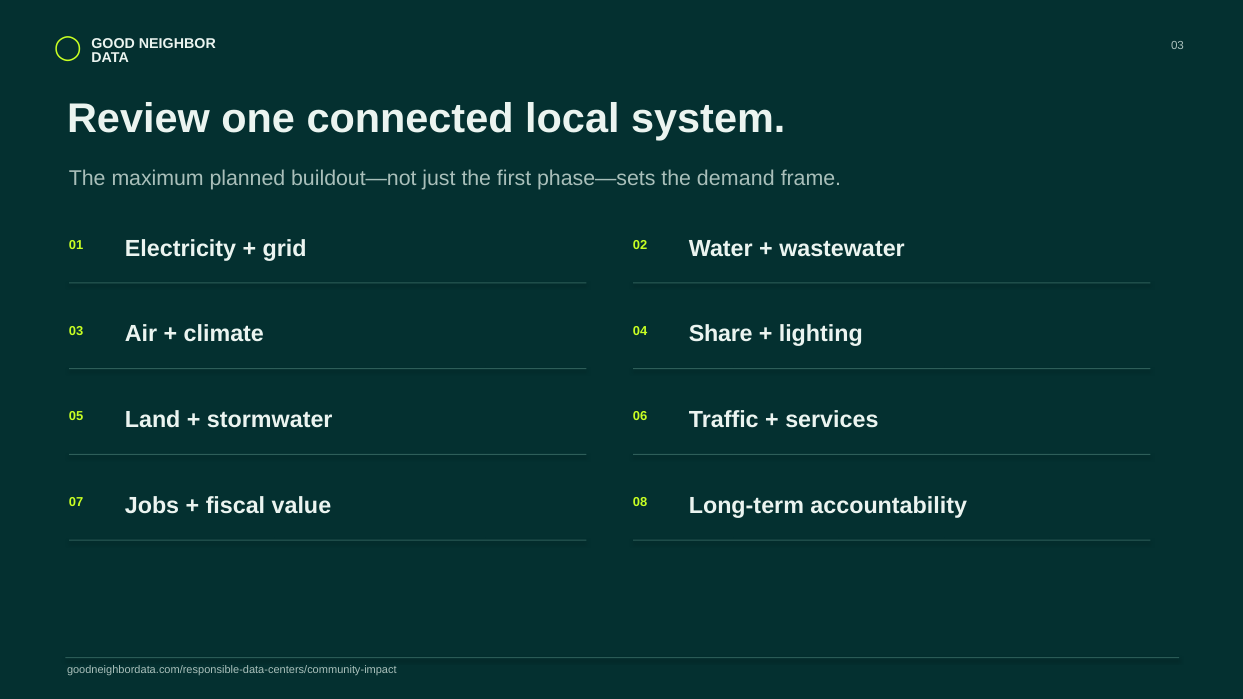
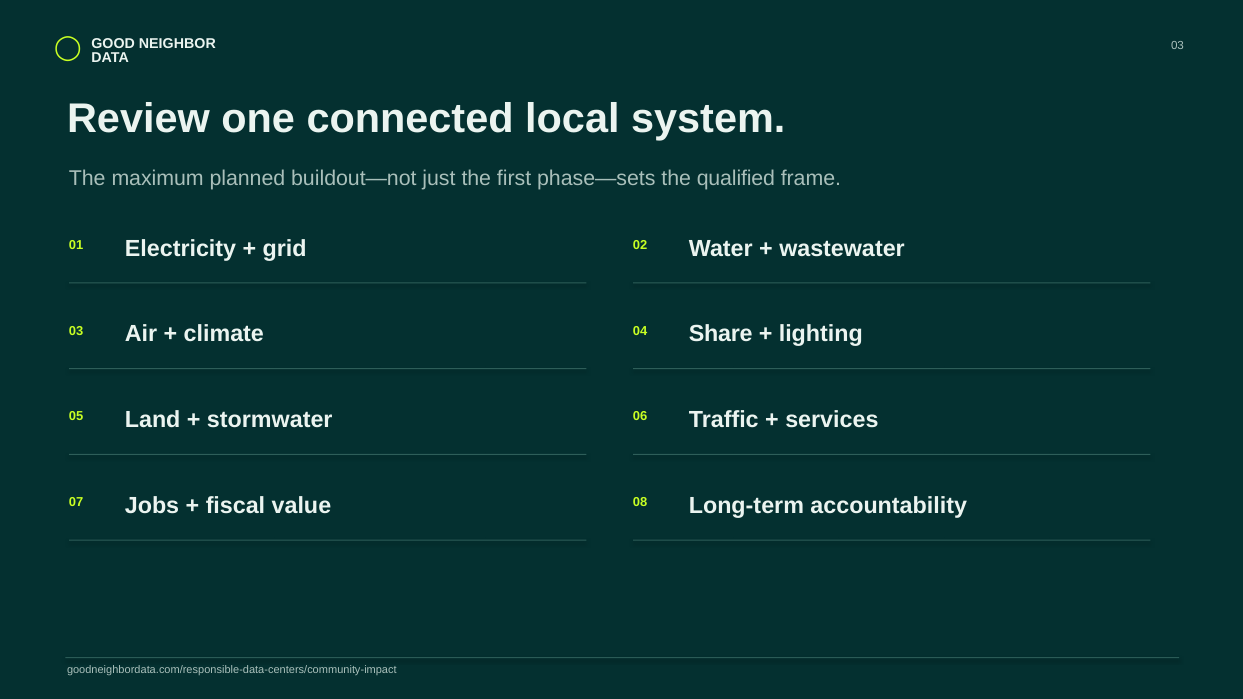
demand: demand -> qualified
